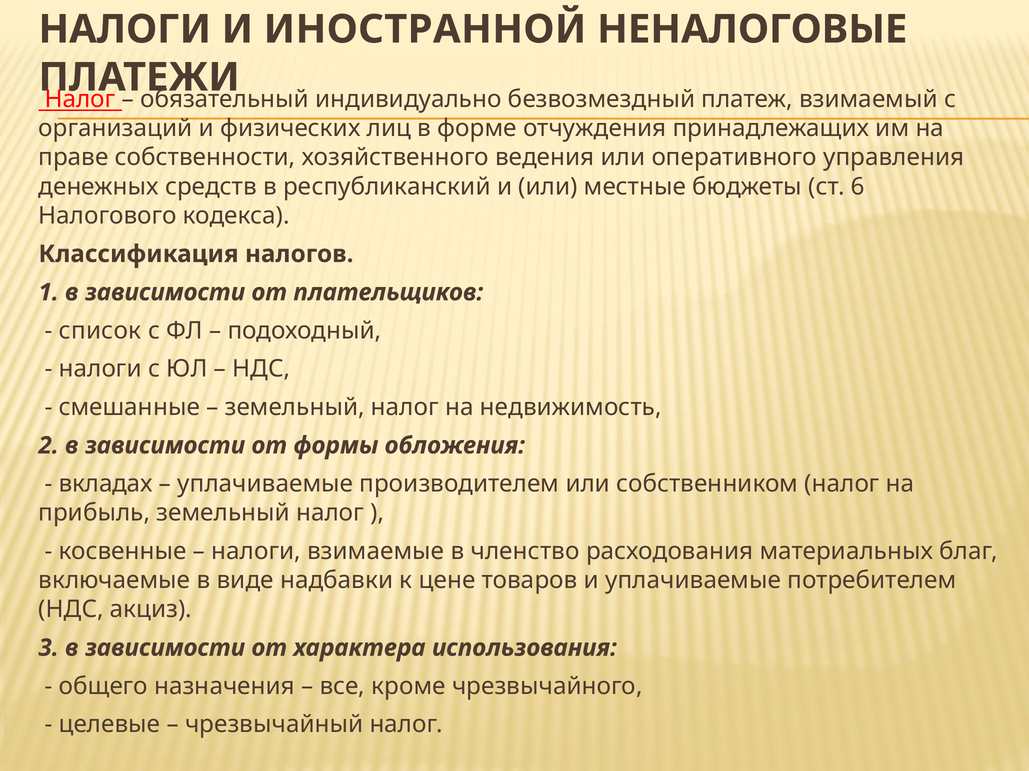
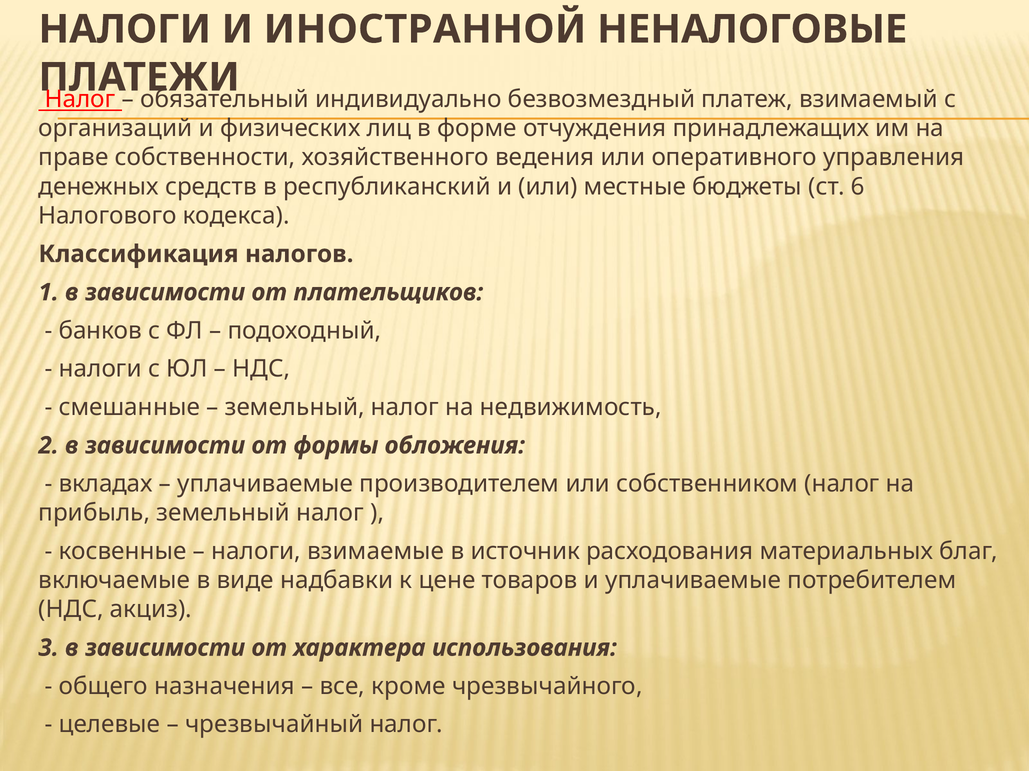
список: список -> банков
членство: членство -> источник
